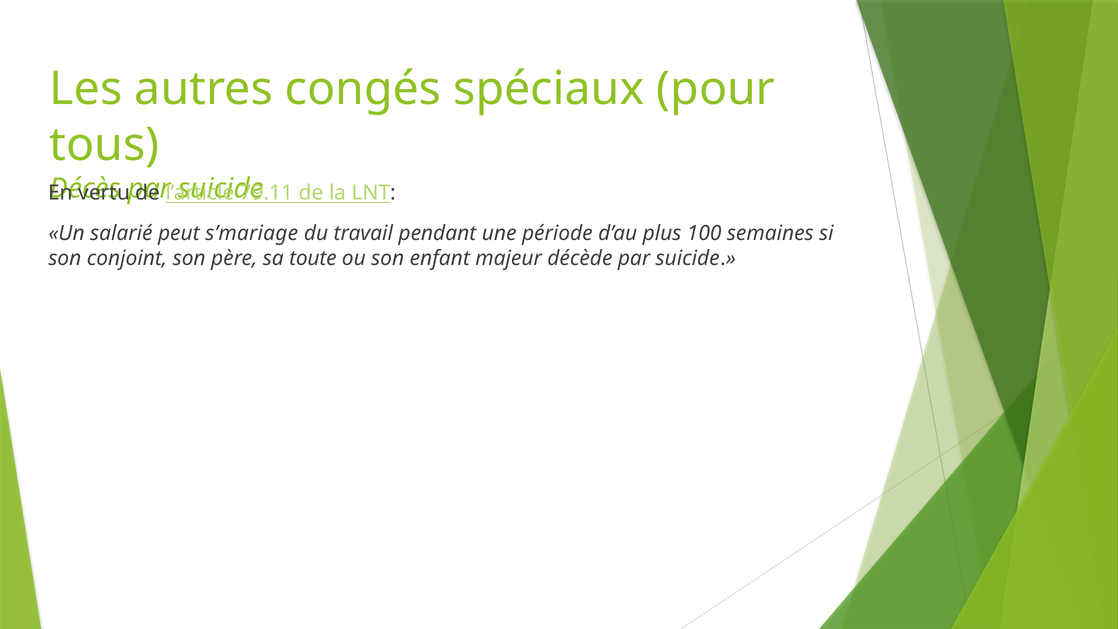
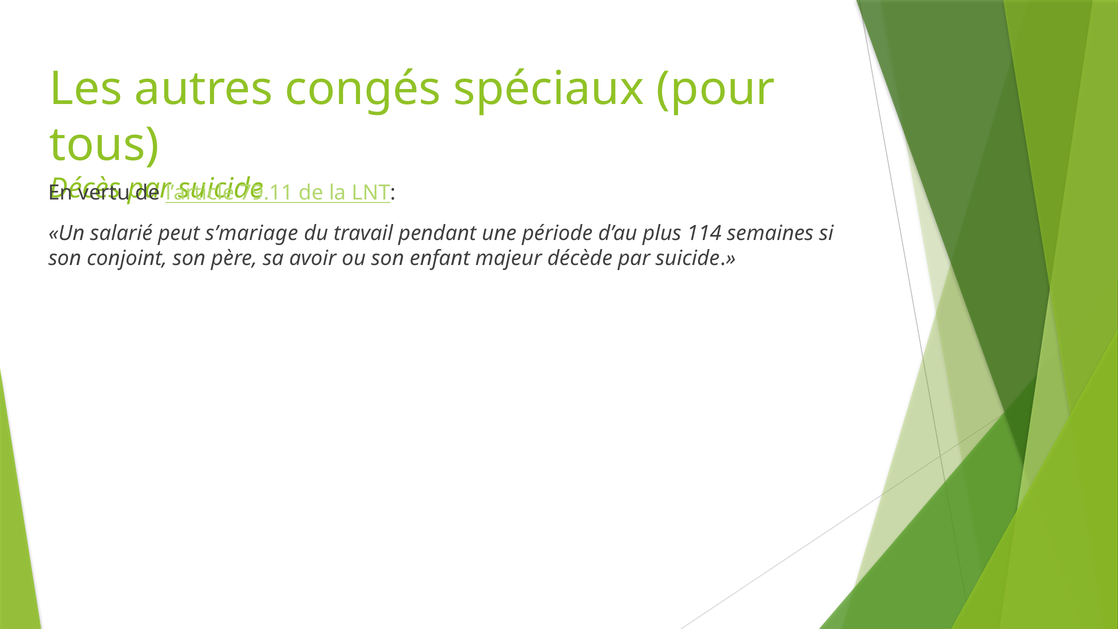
100: 100 -> 114
toute: toute -> avoir
